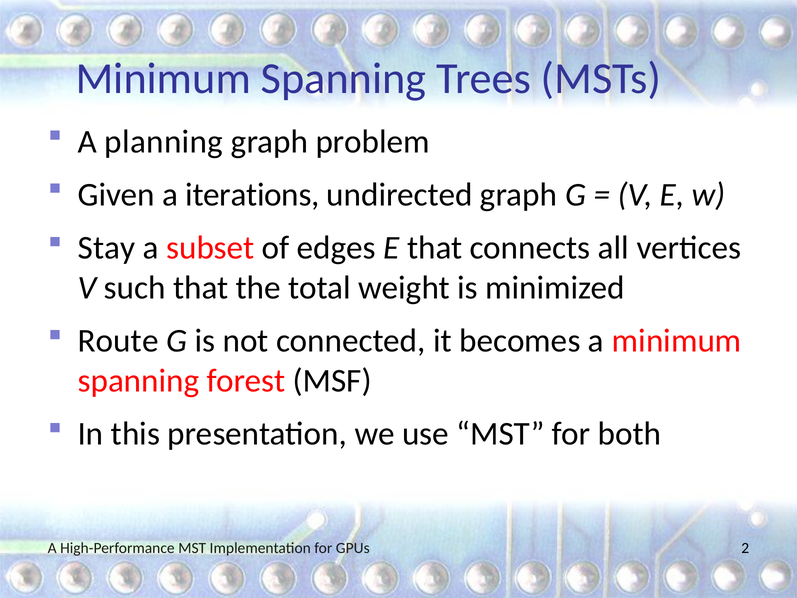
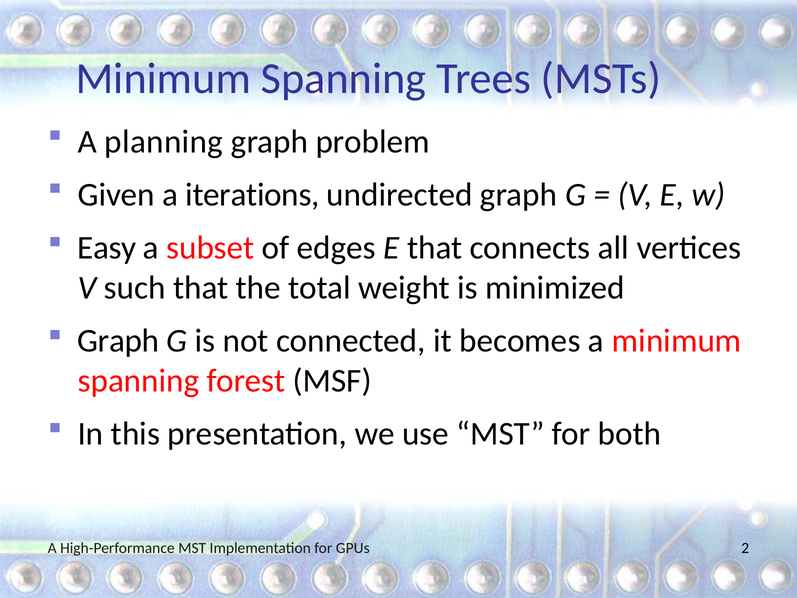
Stay: Stay -> Easy
Route at (118, 341): Route -> Graph
